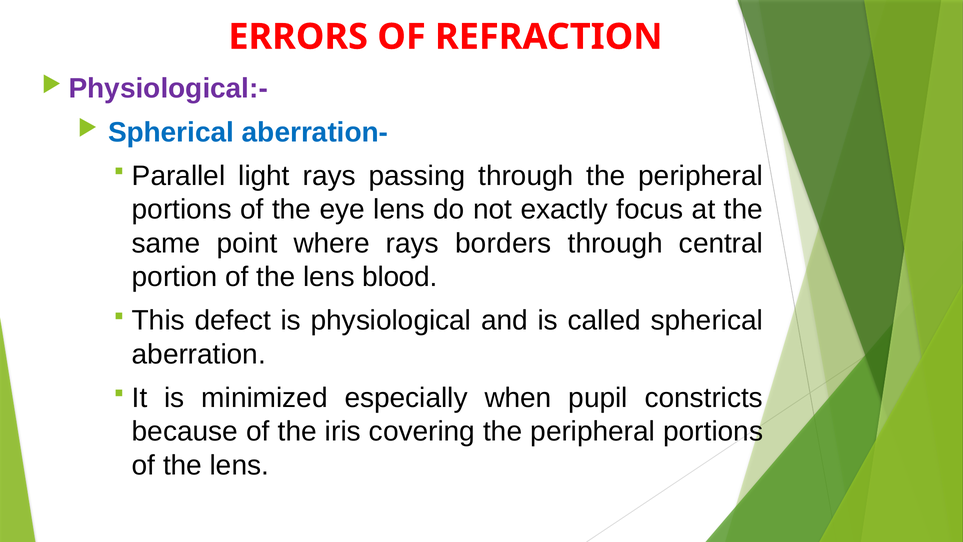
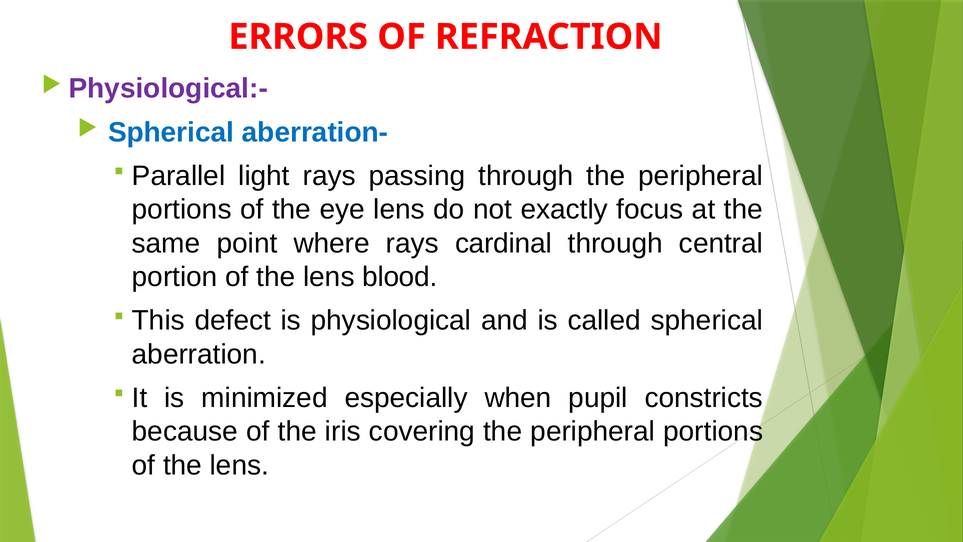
borders: borders -> cardinal
